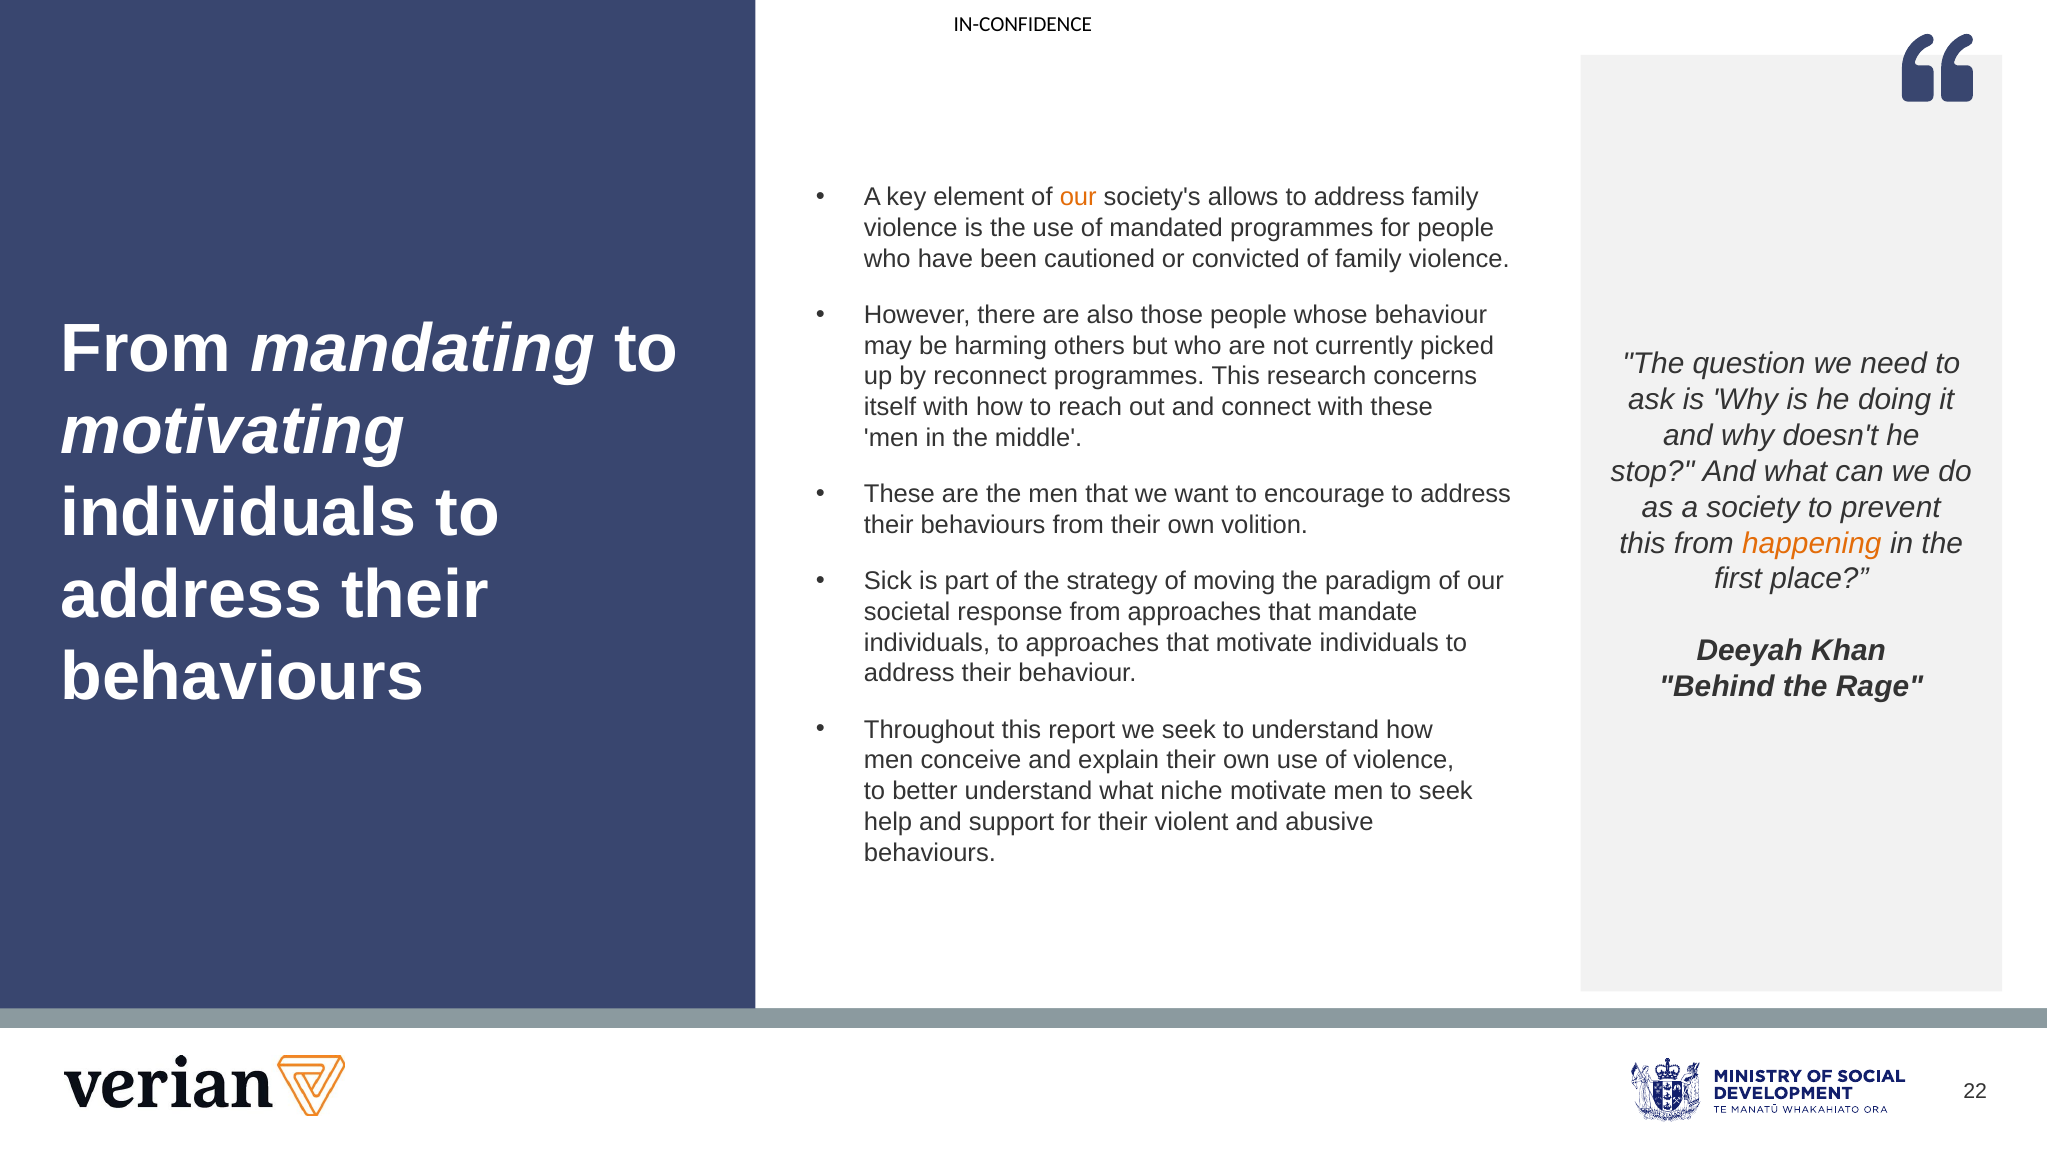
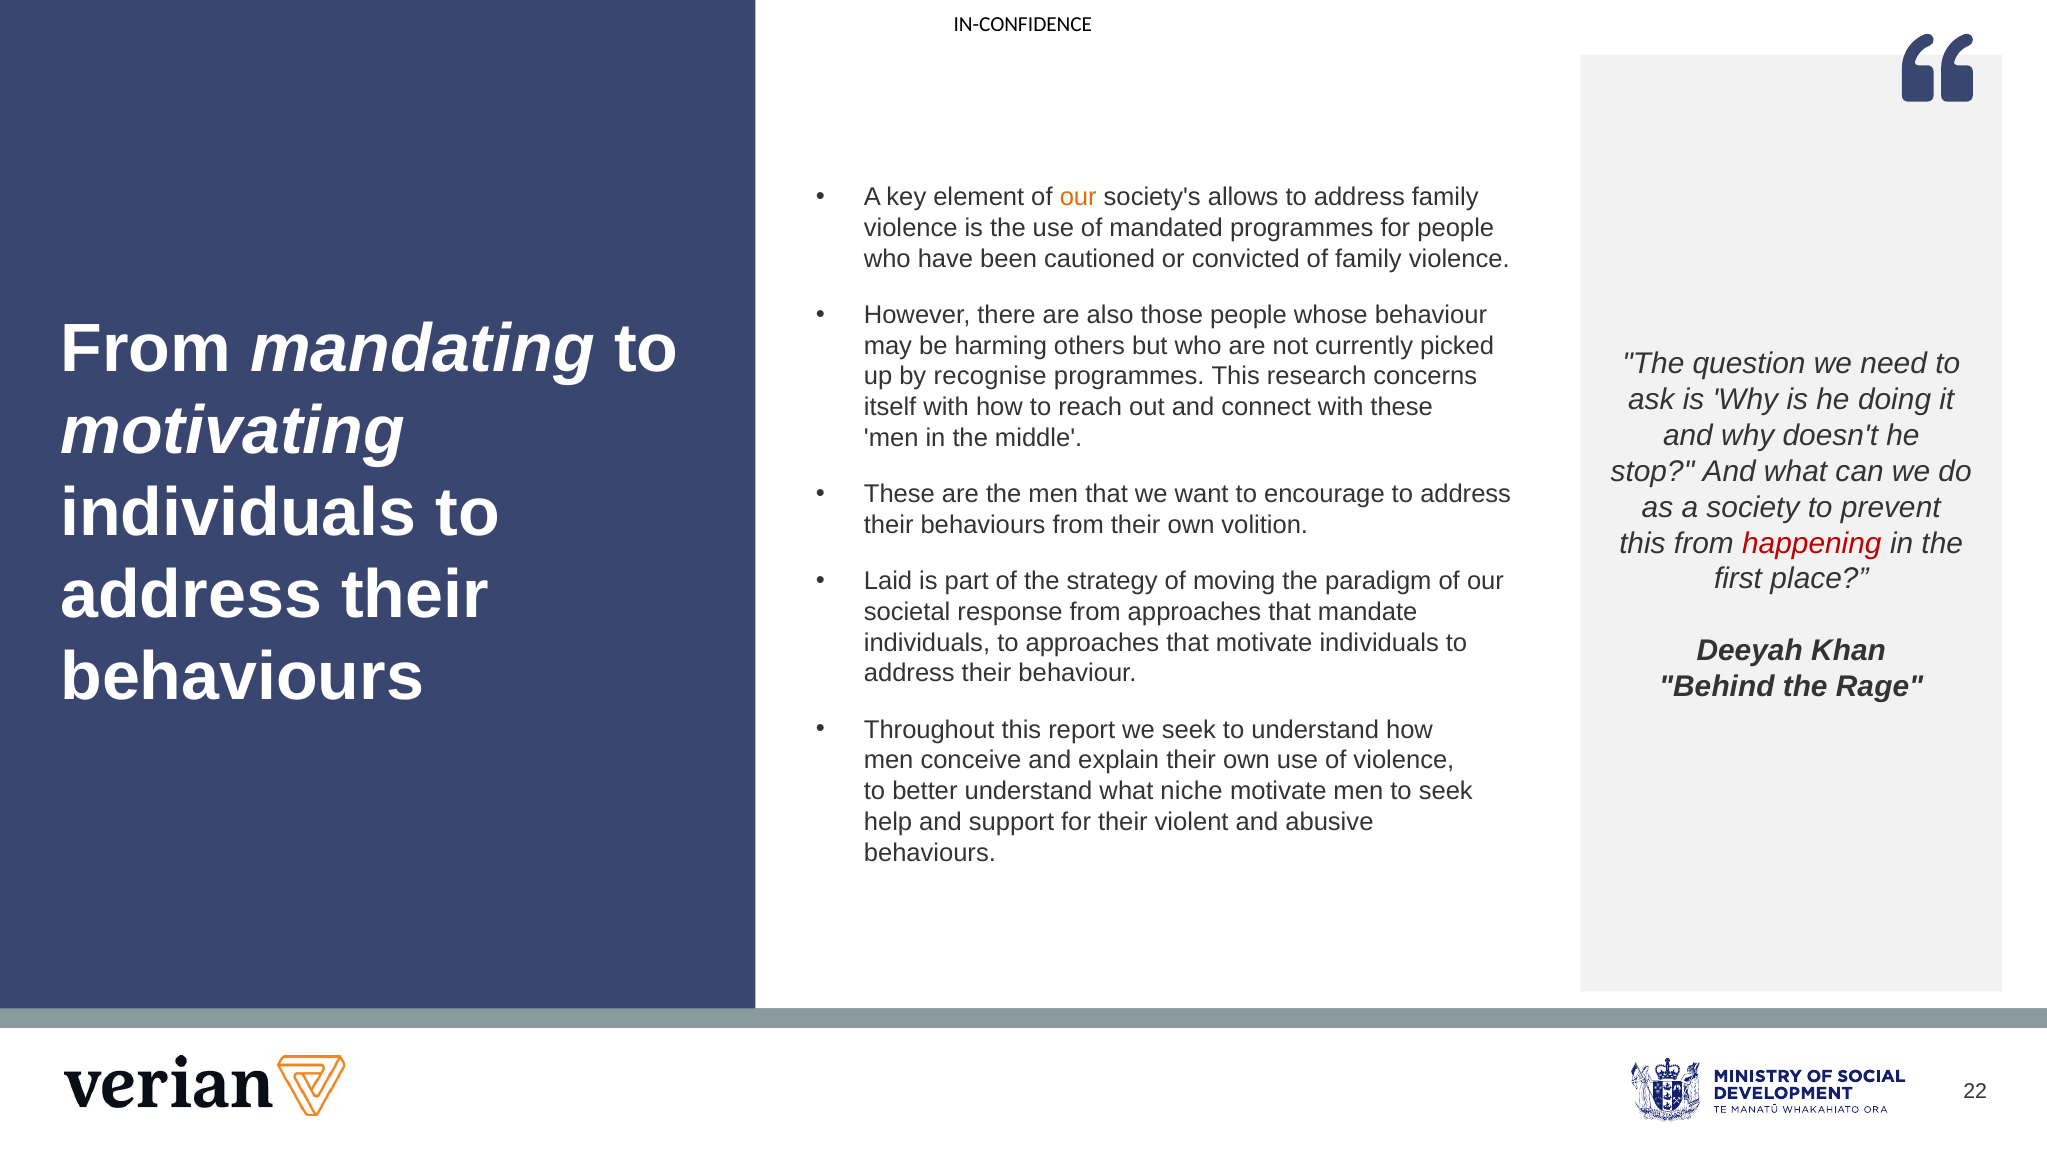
reconnect: reconnect -> recognise
happening colour: orange -> red
Sick: Sick -> Laid
